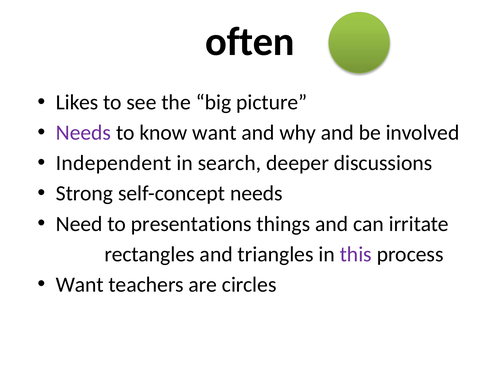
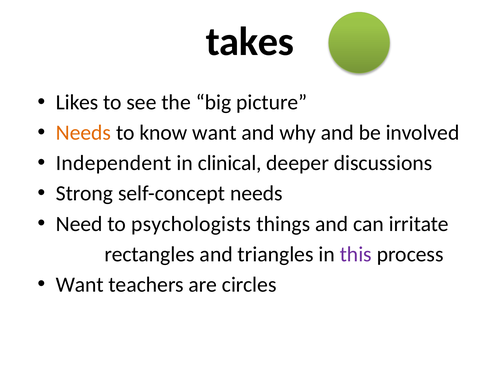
often: often -> takes
Needs at (83, 132) colour: purple -> orange
search: search -> clinical
presentations: presentations -> psychologists
